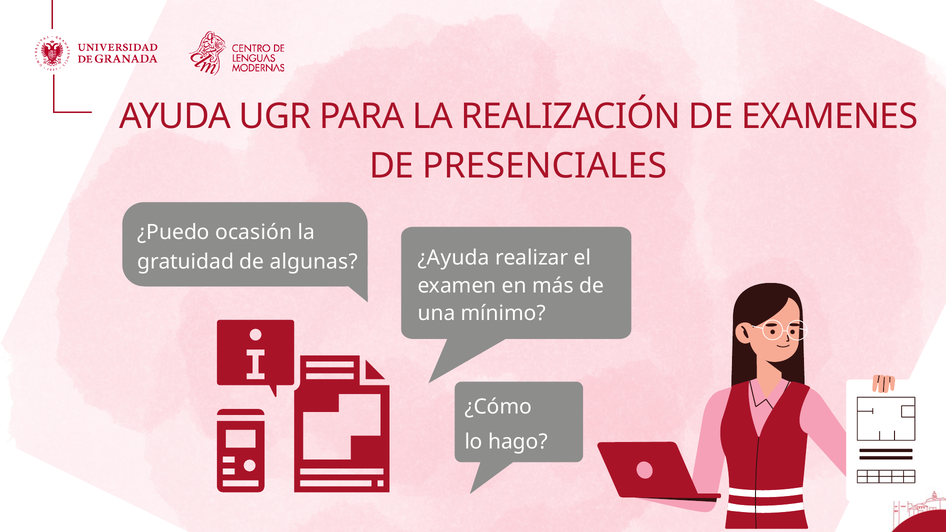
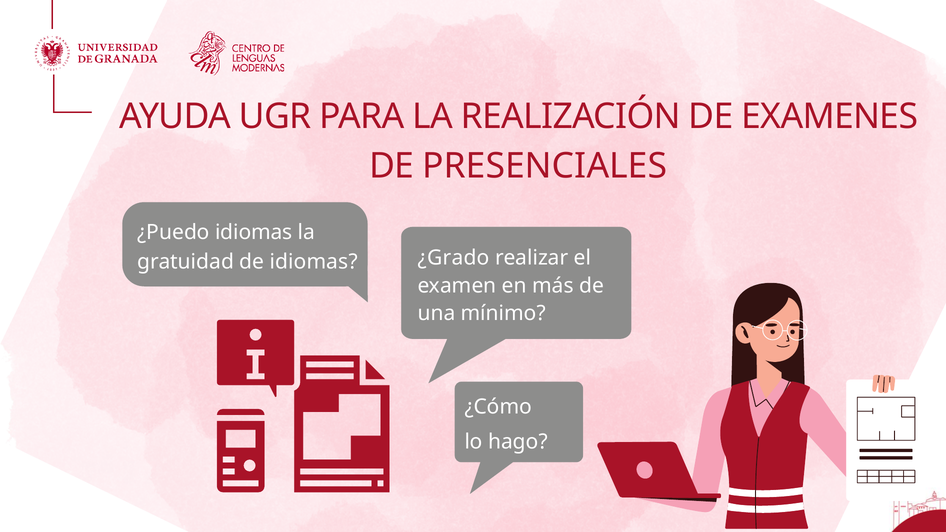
¿Puedo ocasión: ocasión -> idiomas
¿Ayuda: ¿Ayuda -> ¿Grado
de algunas: algunas -> idiomas
